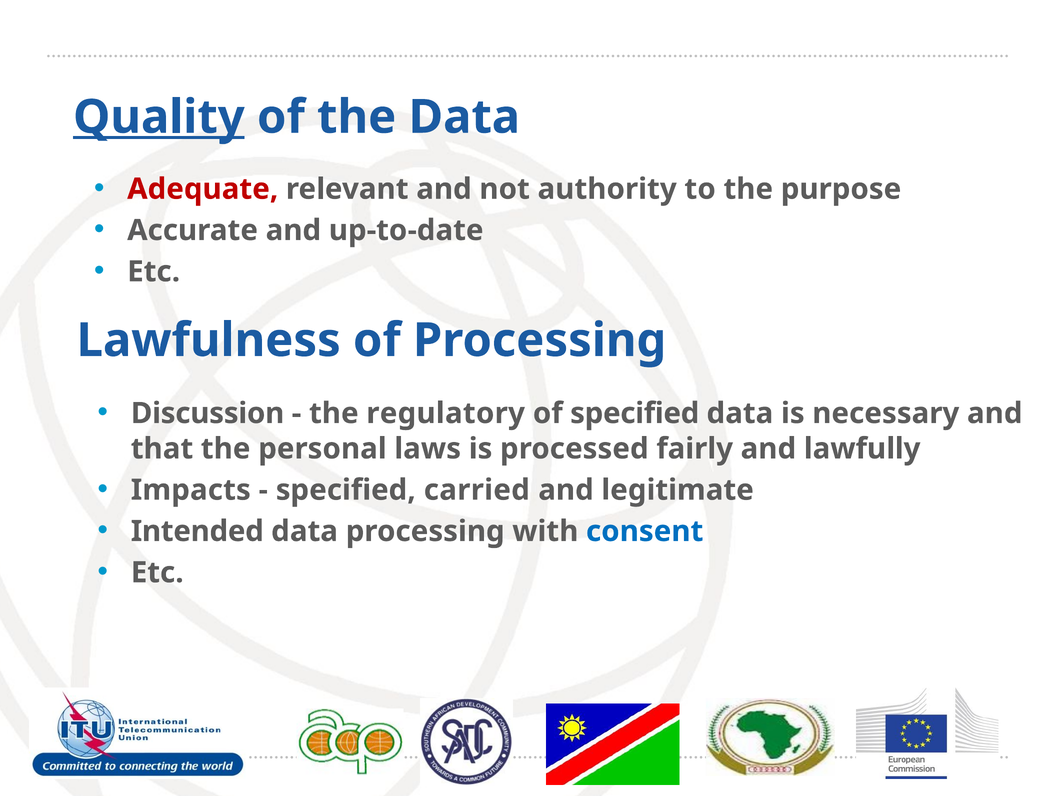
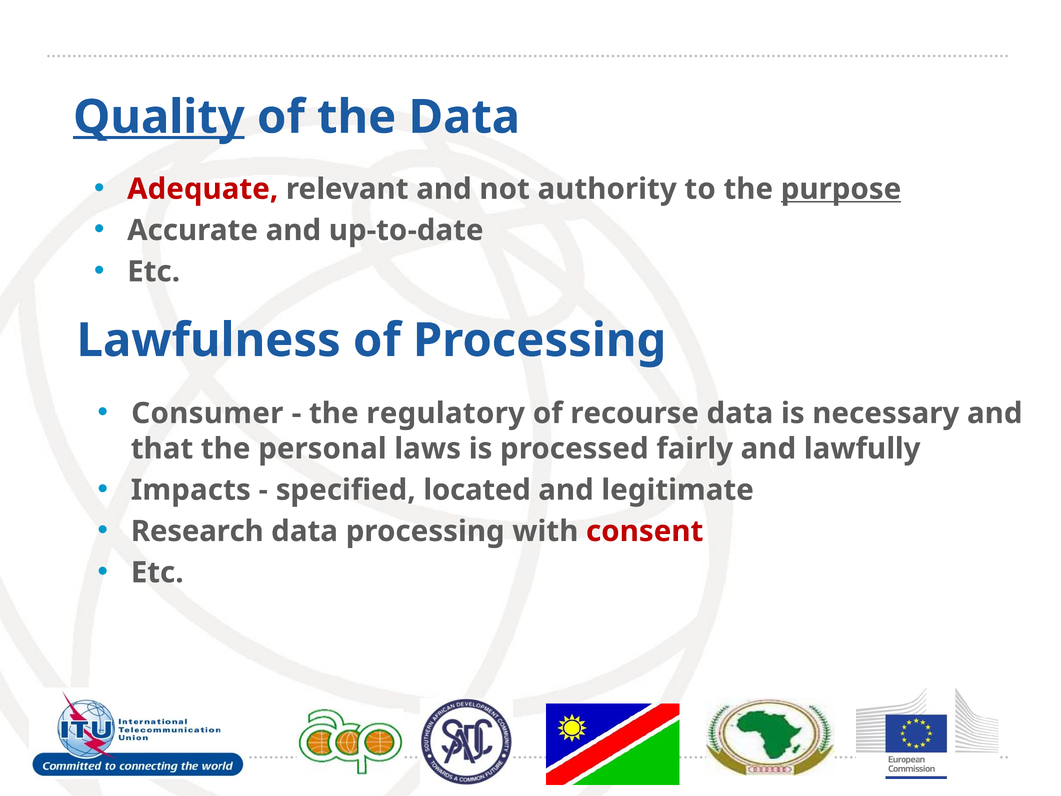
purpose underline: none -> present
Discussion: Discussion -> Consumer
of specified: specified -> recourse
carried: carried -> located
Intended: Intended -> Research
consent colour: blue -> red
